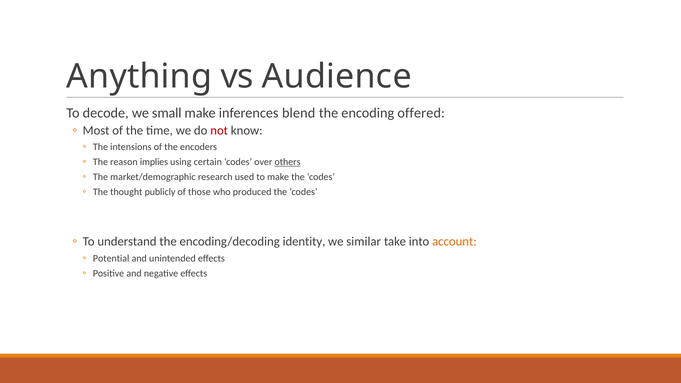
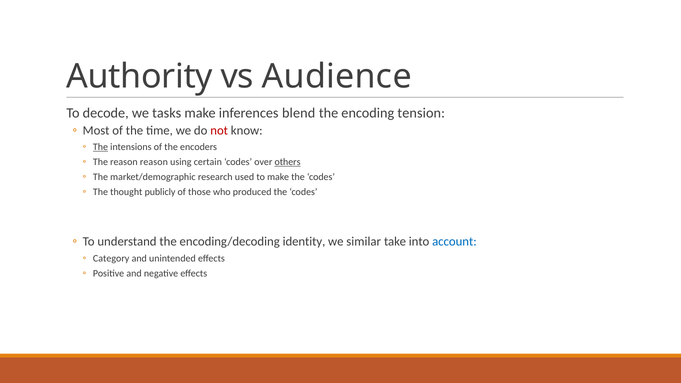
Anything: Anything -> Authority
small: small -> tasks
offered: offered -> tension
The at (100, 147) underline: none -> present
reason implies: implies -> reason
account colour: orange -> blue
Potential: Potential -> Category
